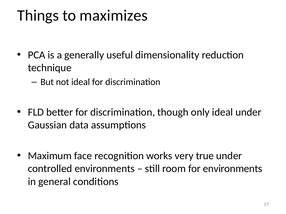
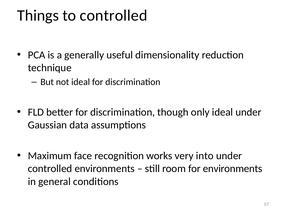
to maximizes: maximizes -> controlled
true: true -> into
